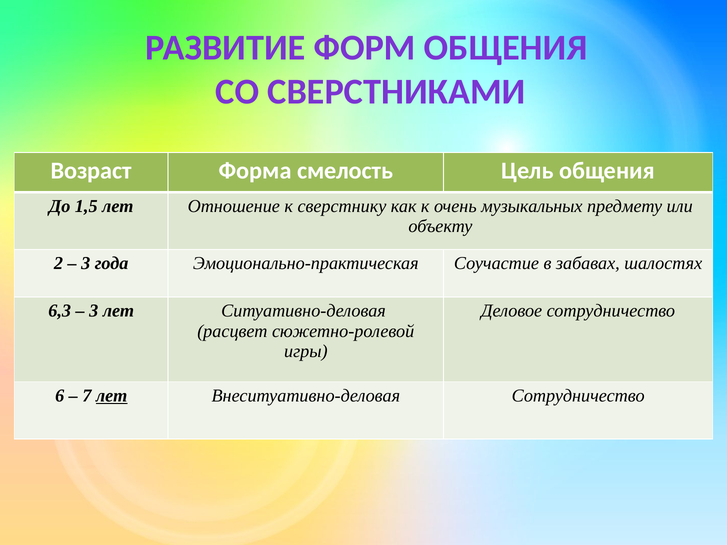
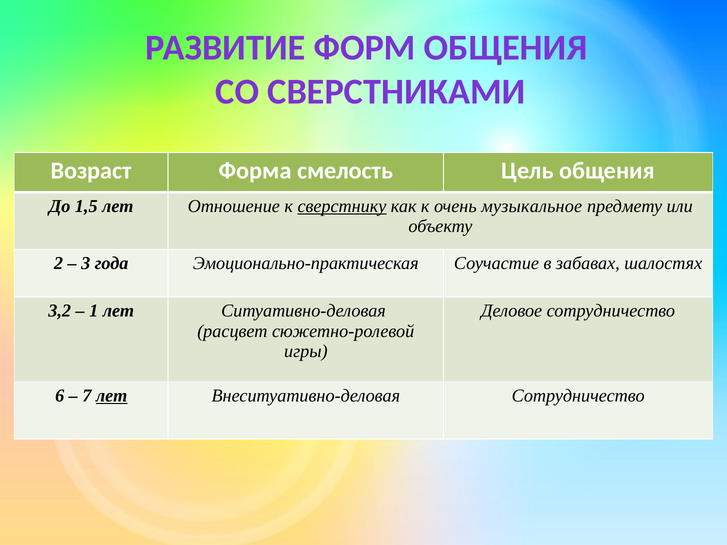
сверстнику underline: none -> present
музыкальных: музыкальных -> музыкальное
6,3: 6,3 -> 3,2
3 at (94, 311): 3 -> 1
